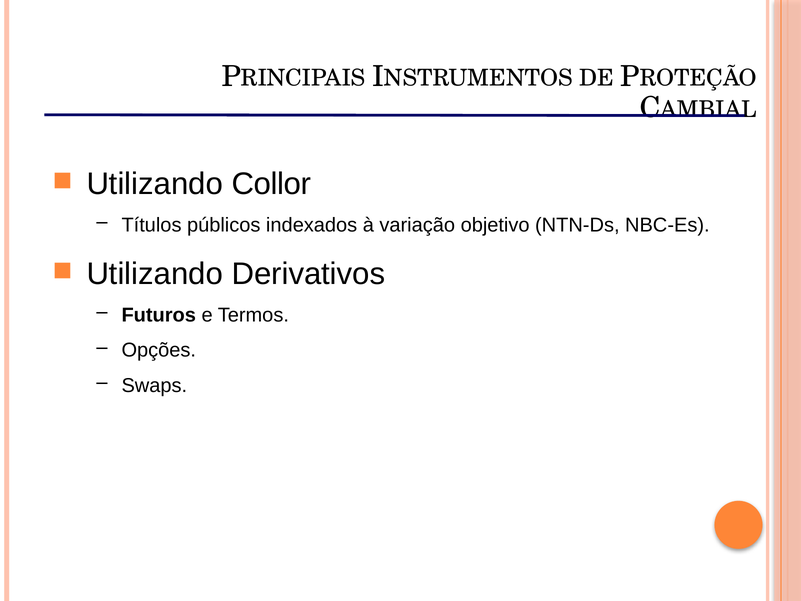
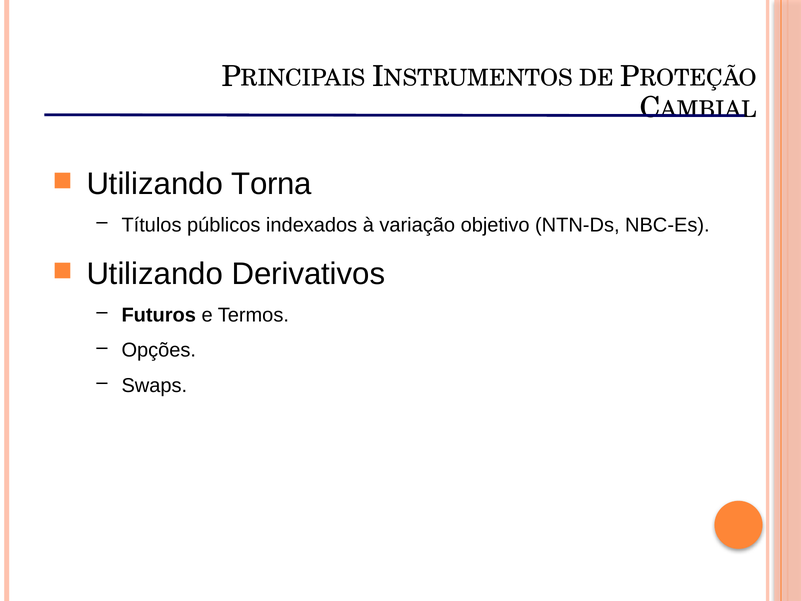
Collor: Collor -> Torna
